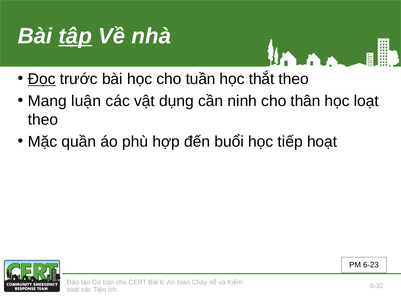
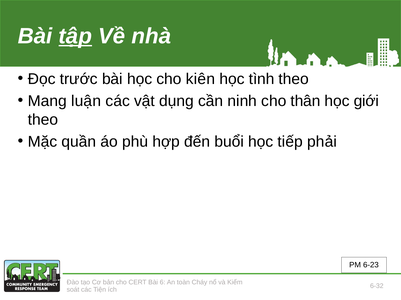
Đọc underline: present -> none
tuần: tuần -> kiên
thắt: thắt -> tình
loạt: loạt -> giới
hoạt: hoạt -> phải
